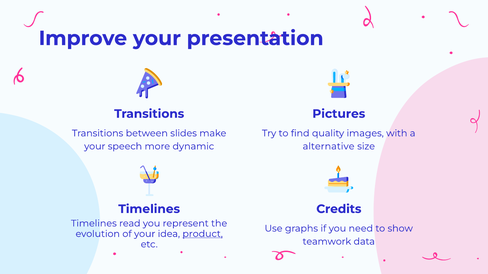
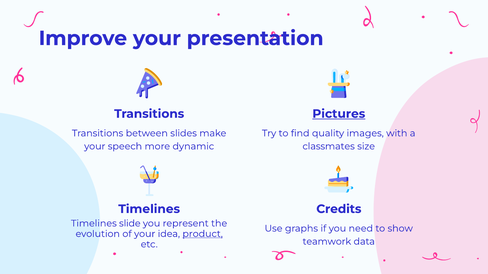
Pictures underline: none -> present
alternative: alternative -> classmates
read: read -> slide
